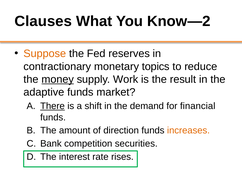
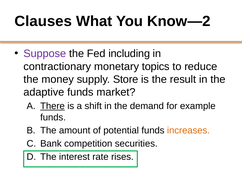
Suppose colour: orange -> purple
reserves: reserves -> including
money underline: present -> none
Work: Work -> Store
financial: financial -> example
direction: direction -> potential
